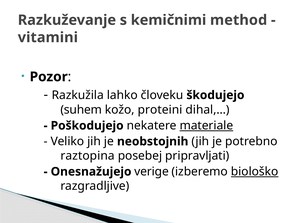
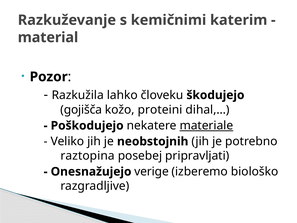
method: method -> katerim
vitamini: vitamini -> material
suhem: suhem -> gojišča
biološko underline: present -> none
